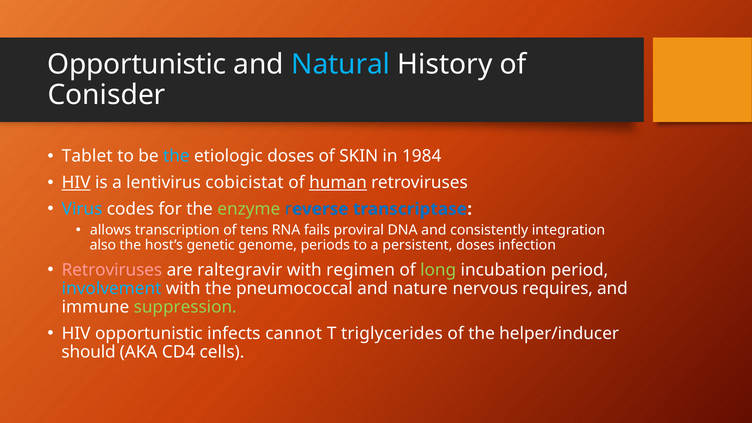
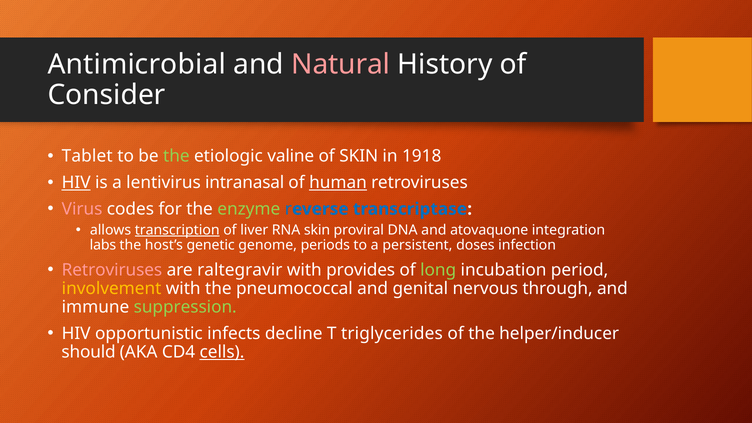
Opportunistic at (137, 64): Opportunistic -> Antimicrobial
Natural colour: light blue -> pink
Conisder: Conisder -> Consider
the at (176, 156) colour: light blue -> light green
etiologic doses: doses -> valine
1984: 1984 -> 1918
cobicistat: cobicistat -> intranasal
Virus colour: light blue -> pink
transcription underline: none -> present
tens: tens -> liver
RNA fails: fails -> skin
consistently: consistently -> atovaquone
also: also -> labs
regimen: regimen -> provides
involvement colour: light blue -> yellow
nature: nature -> genital
requires: requires -> through
cannot: cannot -> decline
cells underline: none -> present
